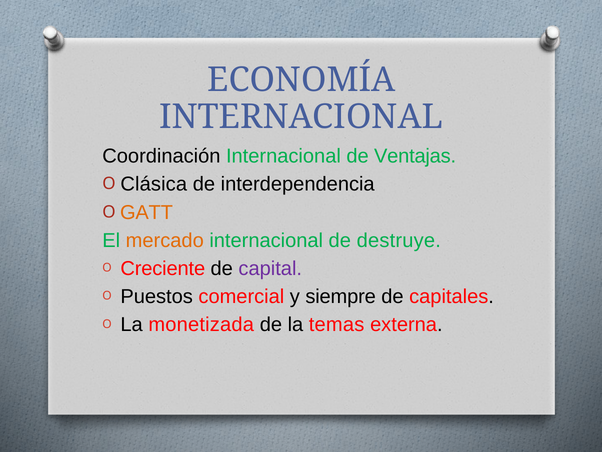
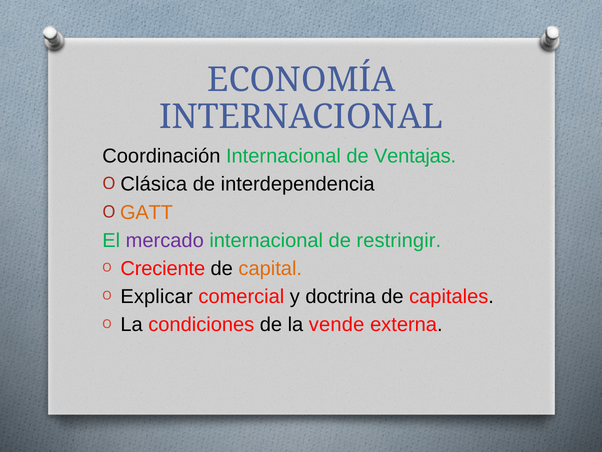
mercado colour: orange -> purple
destruye: destruye -> restringir
capital colour: purple -> orange
Puestos: Puestos -> Explicar
siempre: siempre -> doctrina
monetizada: monetizada -> condiciones
temas: temas -> vende
